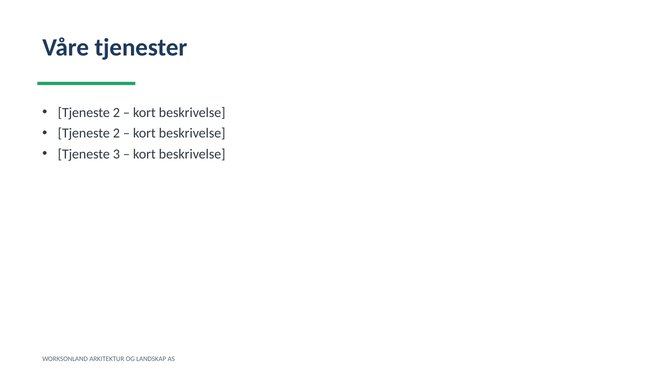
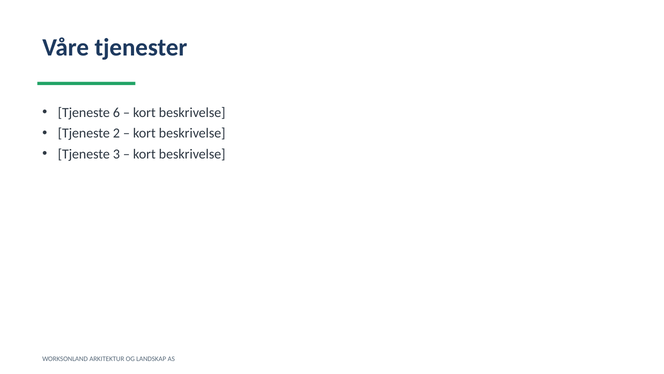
2 at (116, 112): 2 -> 6
